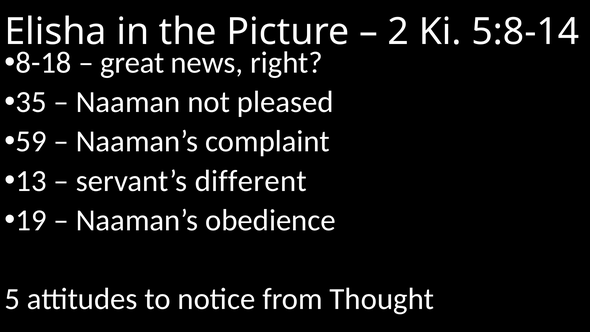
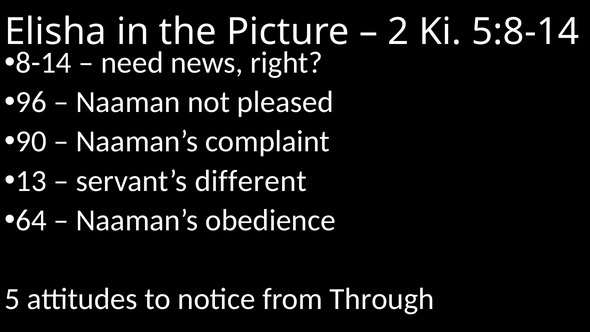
8-18: 8-18 -> 8-14
great: great -> need
35: 35 -> 96
59: 59 -> 90
19: 19 -> 64
Thought: Thought -> Through
